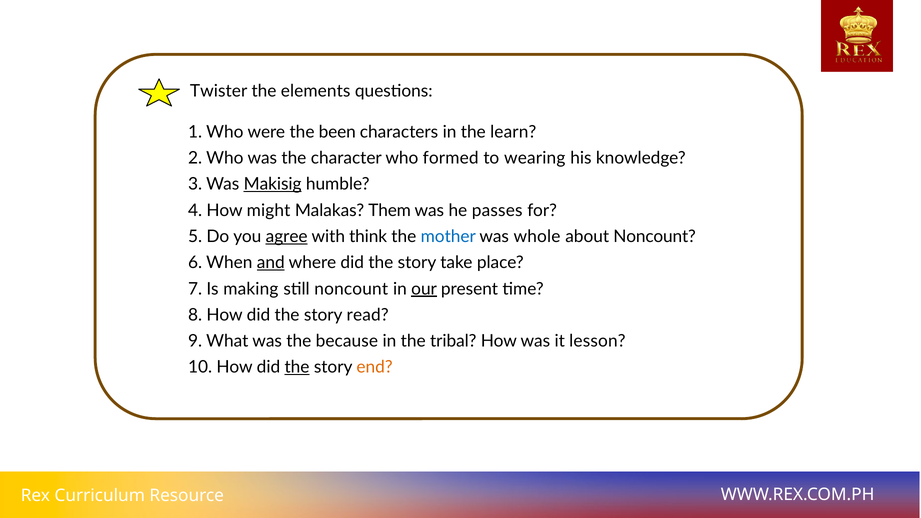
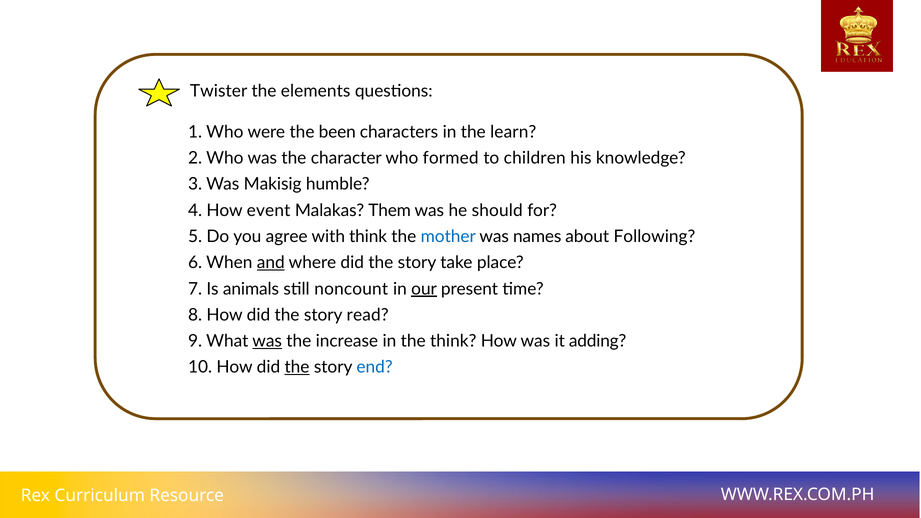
wearing: wearing -> children
Makisig underline: present -> none
might: might -> event
passes: passes -> should
agree underline: present -> none
whole: whole -> names
about Noncount: Noncount -> Following
making: making -> animals
was at (267, 341) underline: none -> present
because: because -> increase
the tribal: tribal -> think
lesson: lesson -> adding
end colour: orange -> blue
